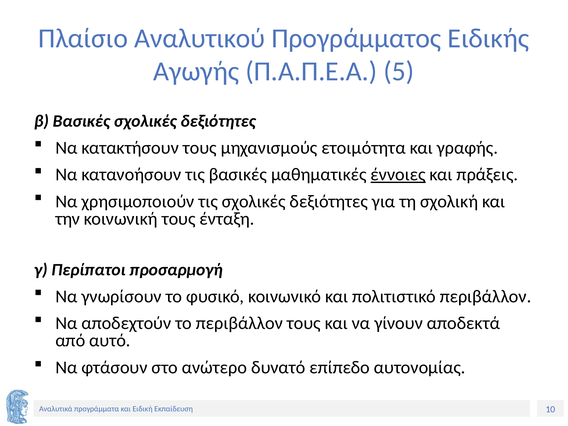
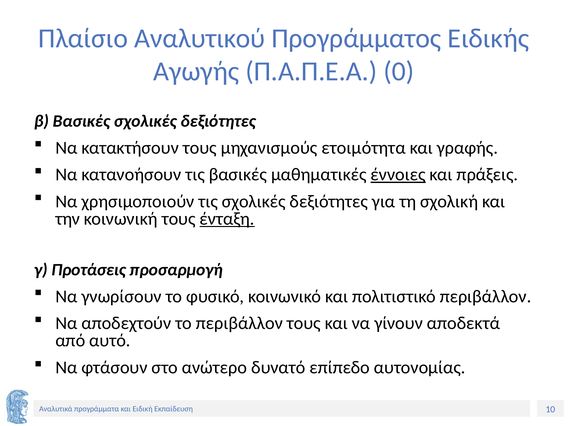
5: 5 -> 0
ένταξη underline: none -> present
Περίπατοι: Περίπατοι -> Προτάσεις
